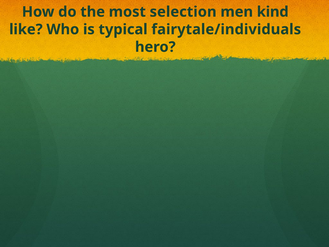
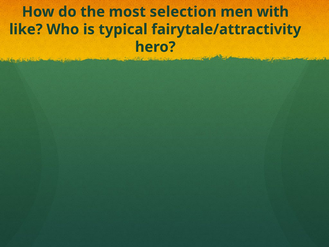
kind: kind -> with
fairytale/individuals: fairytale/individuals -> fairytale/attractivity
